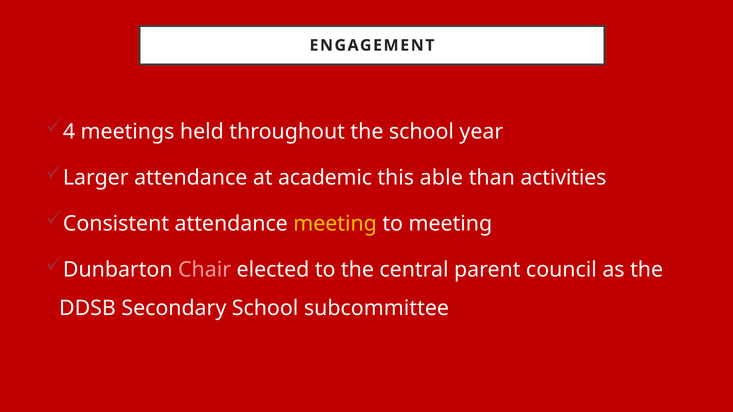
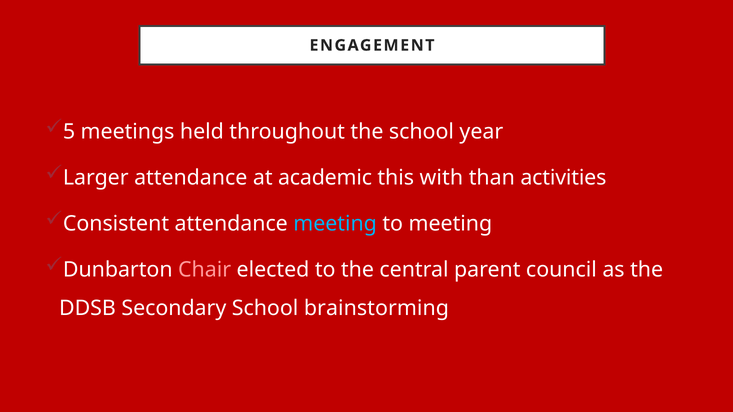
4: 4 -> 5
able: able -> with
meeting at (335, 224) colour: yellow -> light blue
subcommittee: subcommittee -> brainstorming
